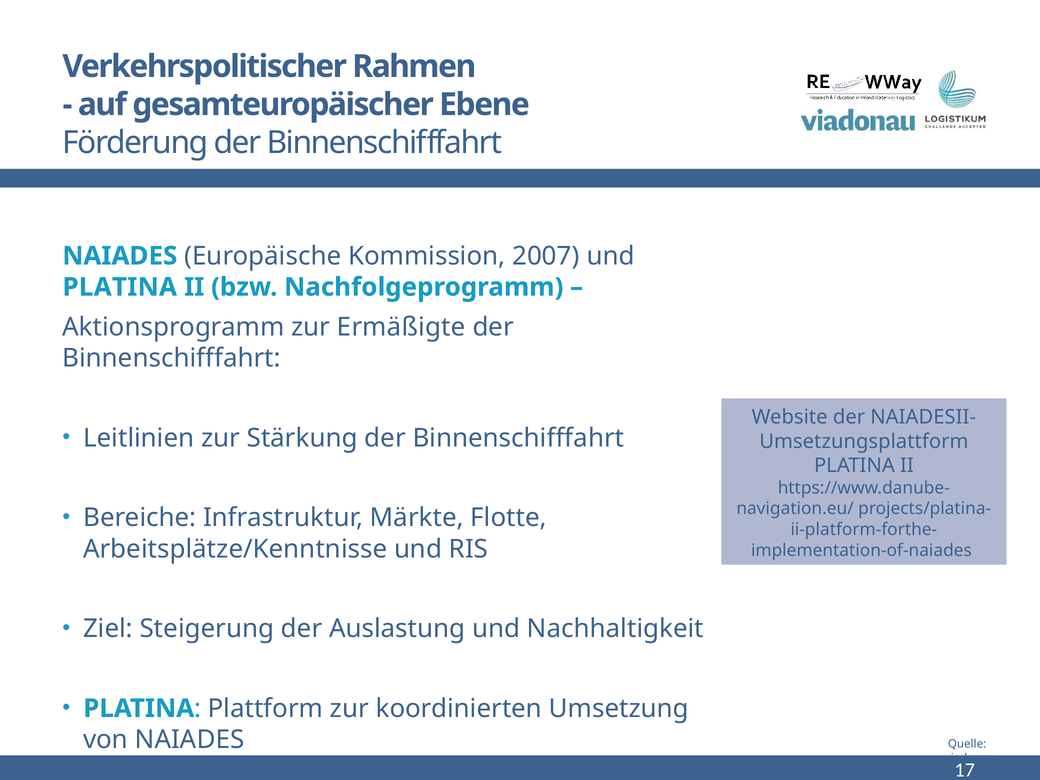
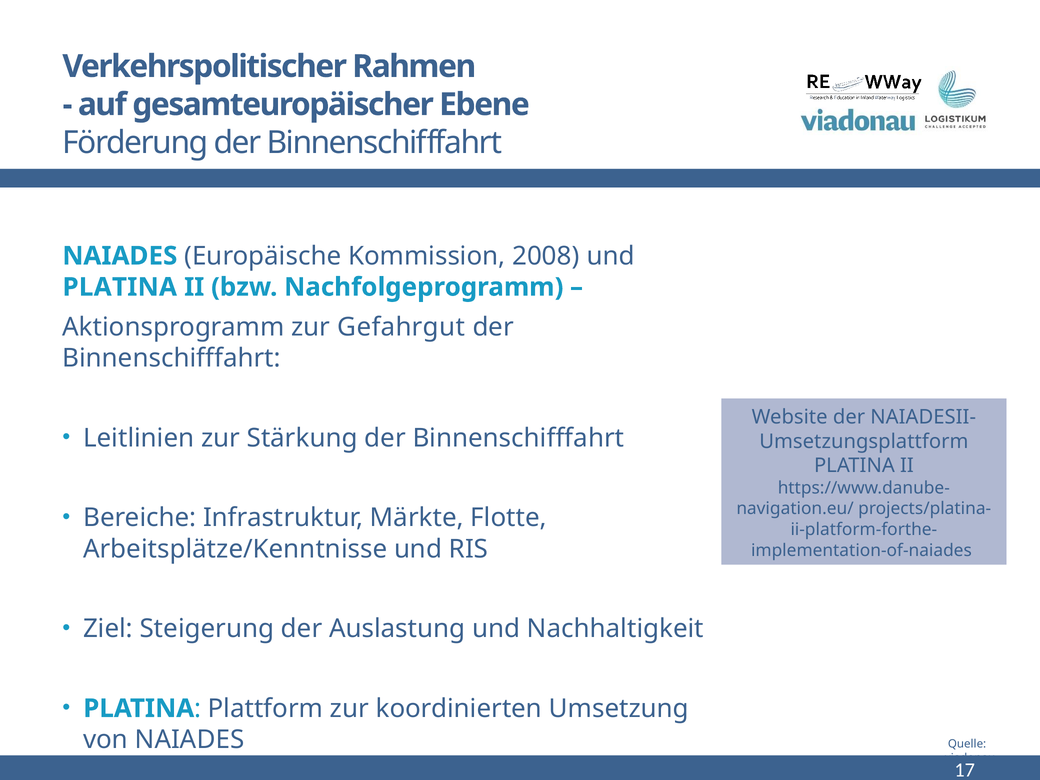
2007: 2007 -> 2008
Ermäßigte: Ermäßigte -> Gefahrgut
